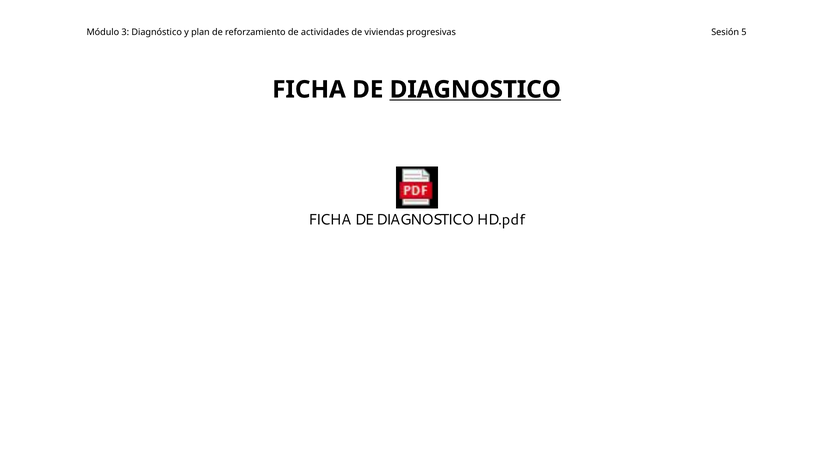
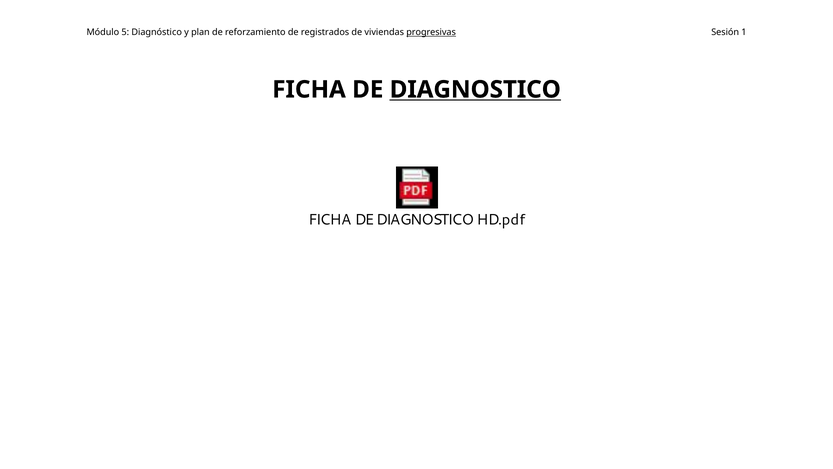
3: 3 -> 5
actividades: actividades -> registrados
progresivas underline: none -> present
5: 5 -> 1
